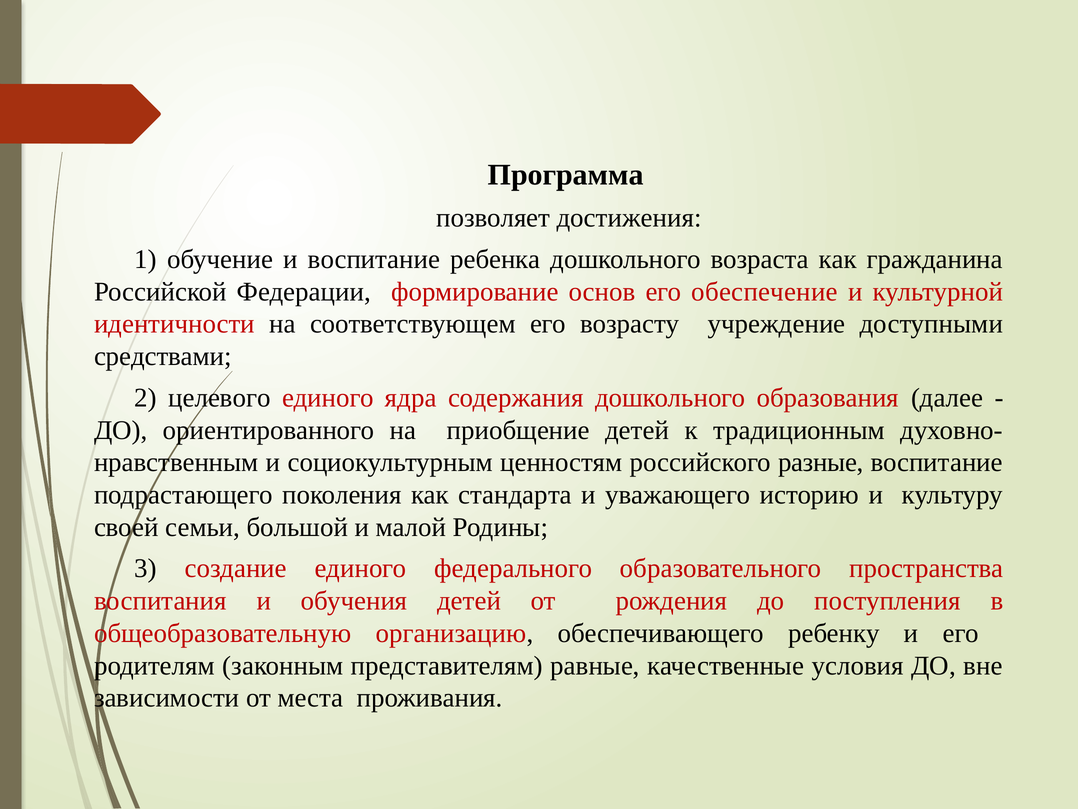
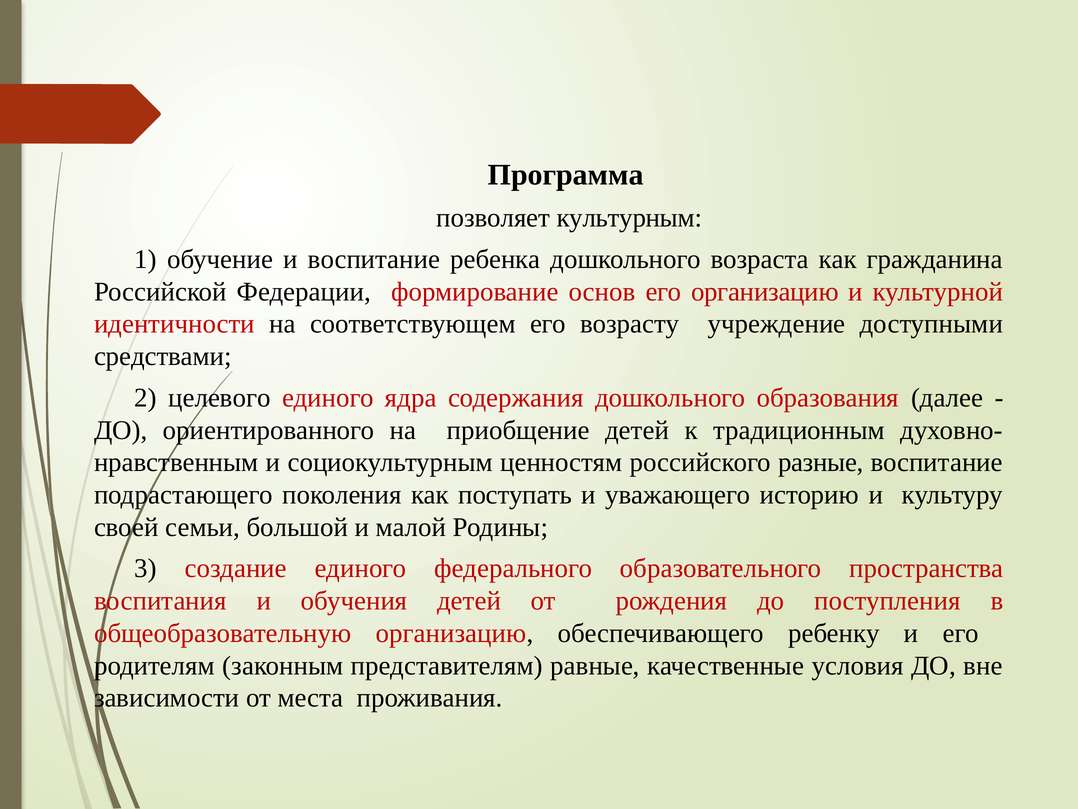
достижения: достижения -> культурным
его обеспечение: обеспечение -> организацию
стандарта: стандарта -> поступать
